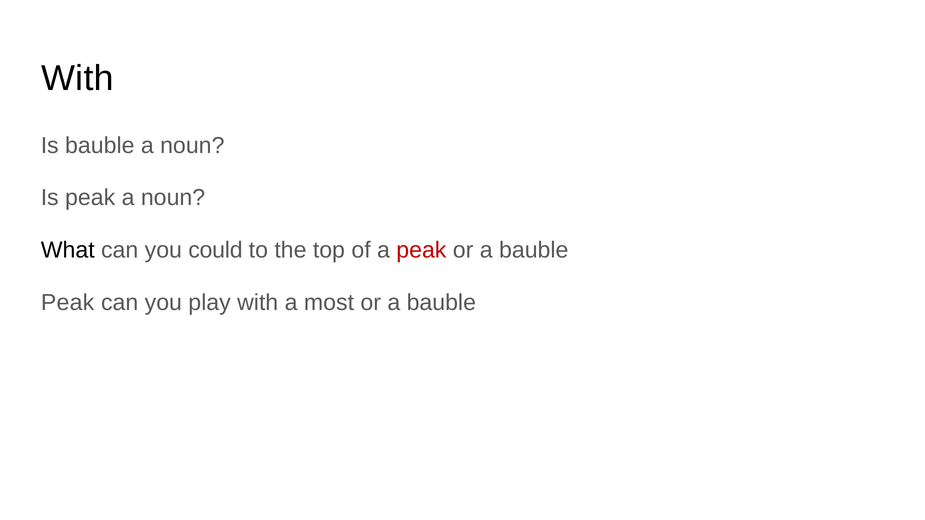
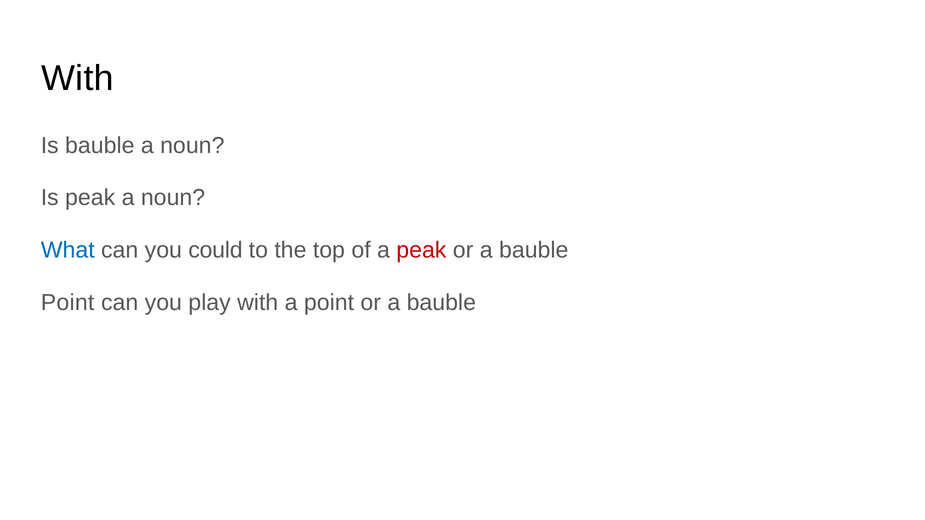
What colour: black -> blue
Peak at (68, 303): Peak -> Point
a most: most -> point
